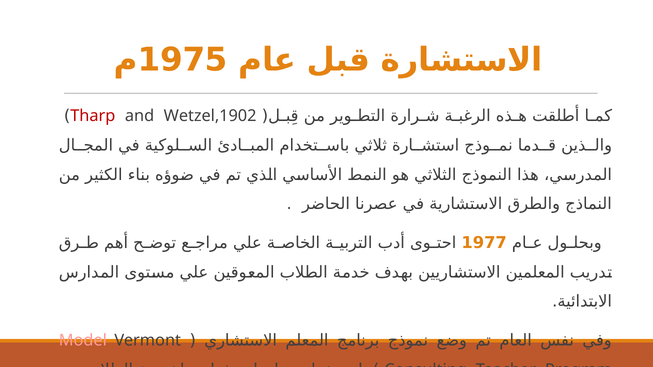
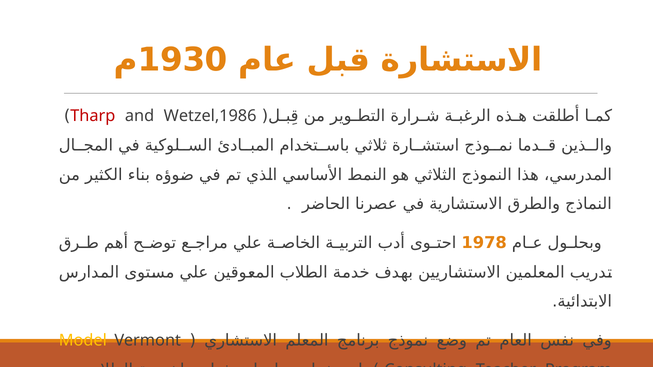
1975: 1975 -> 1930
Wetzel,1902: Wetzel,1902 -> Wetzel,1986
1977: 1977 -> 1978
Model colour: pink -> yellow
